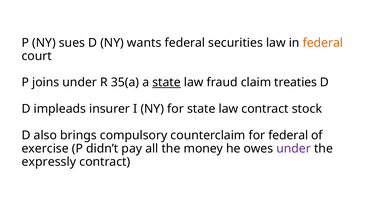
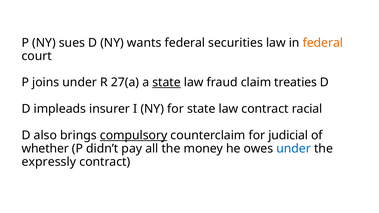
35(a: 35(a -> 27(a
stock: stock -> racial
compulsory underline: none -> present
for federal: federal -> judicial
exercise: exercise -> whether
under at (294, 149) colour: purple -> blue
